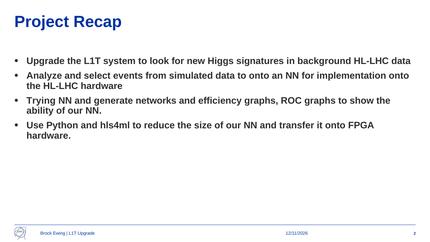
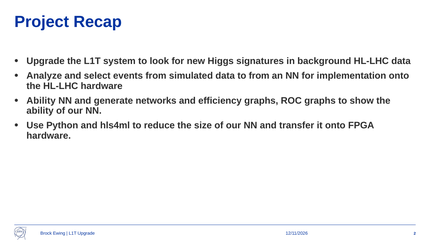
to onto: onto -> from
Trying at (41, 101): Trying -> Ability
